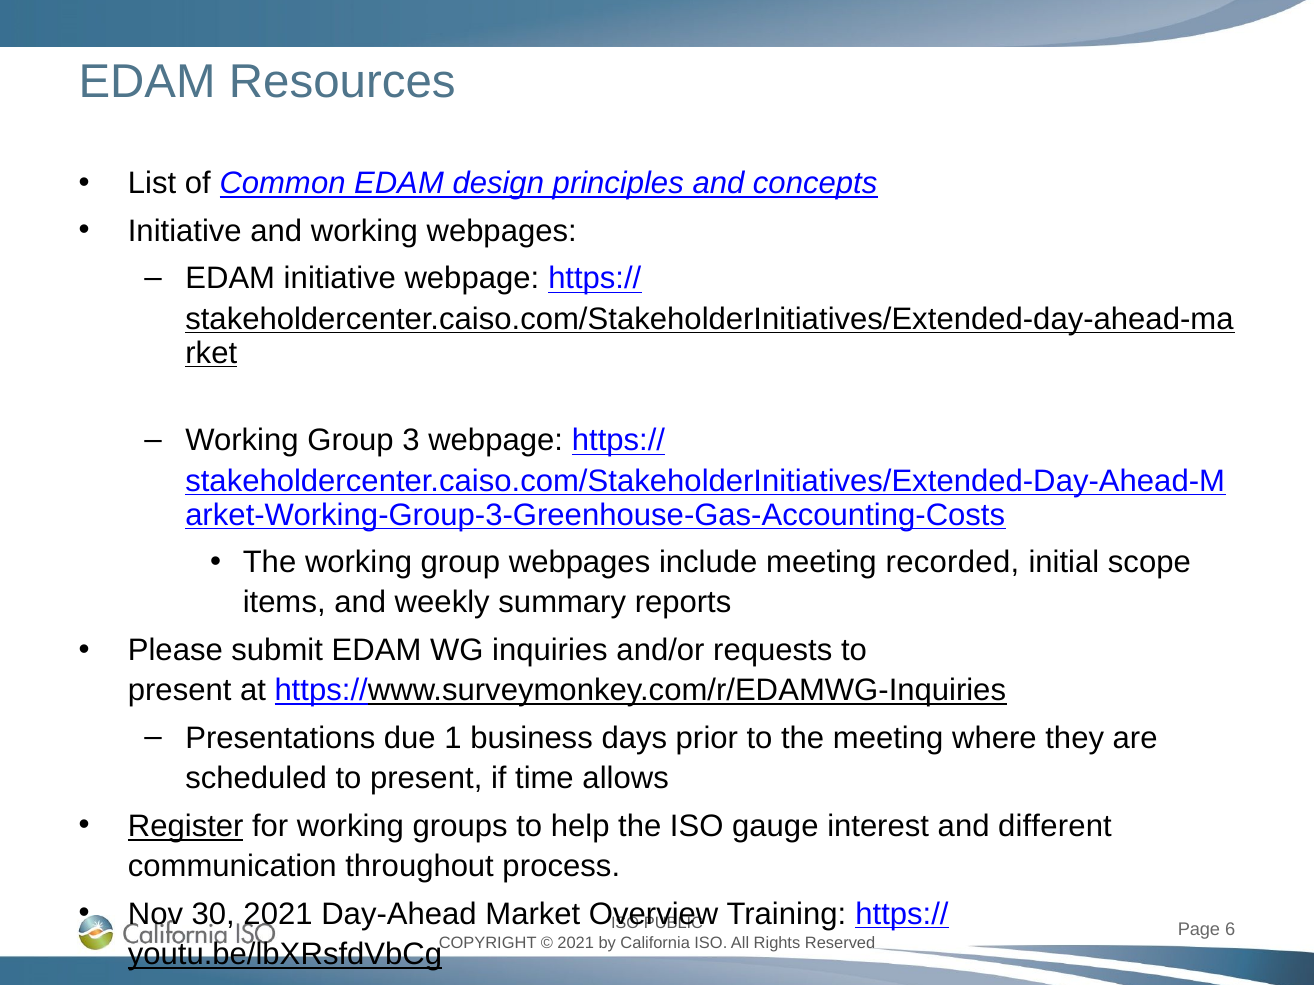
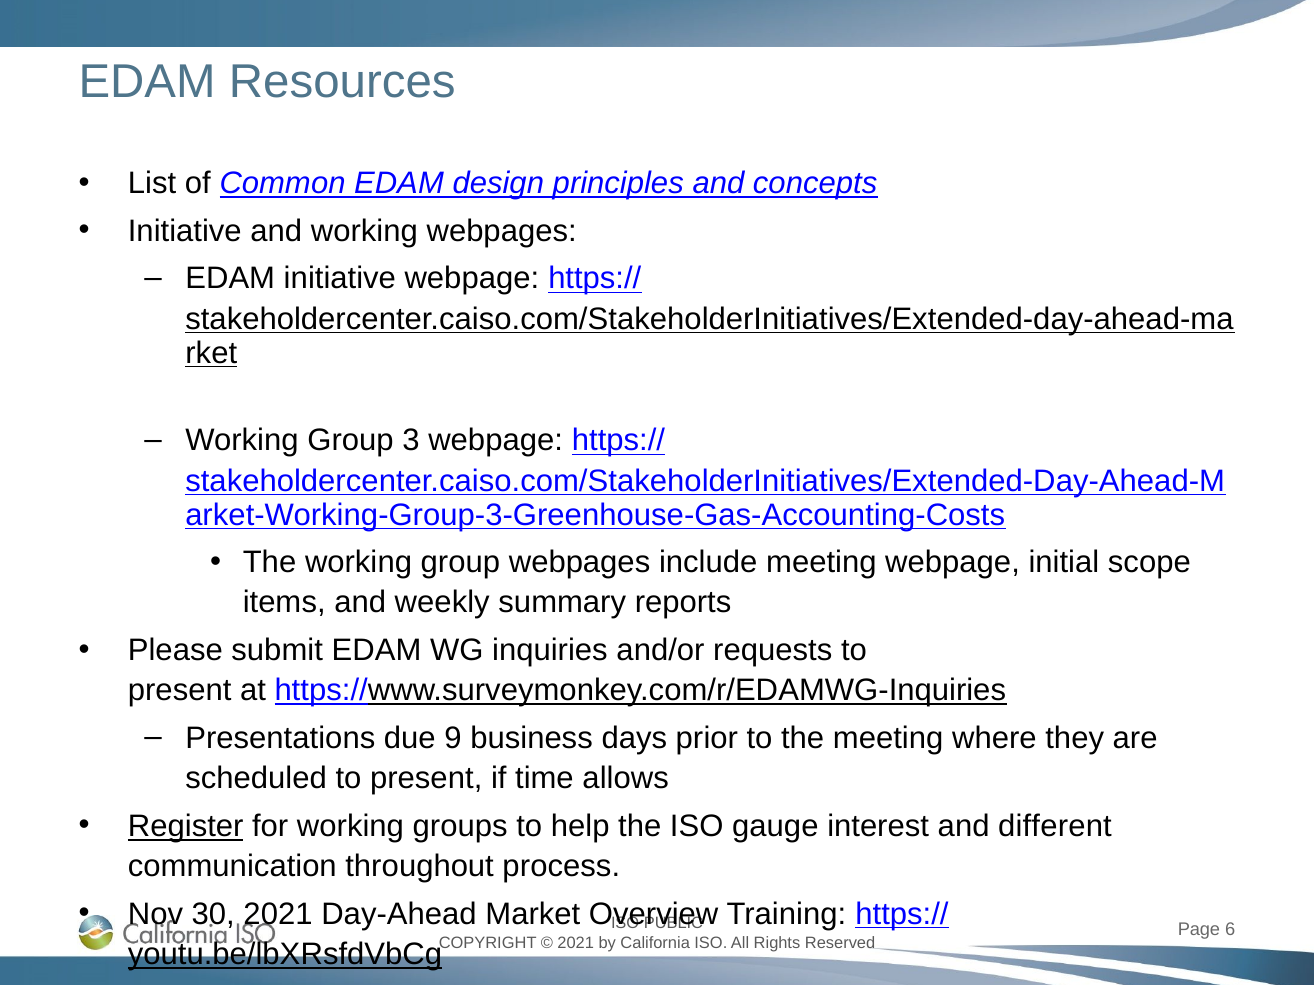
meeting recorded: recorded -> webpage
1: 1 -> 9
